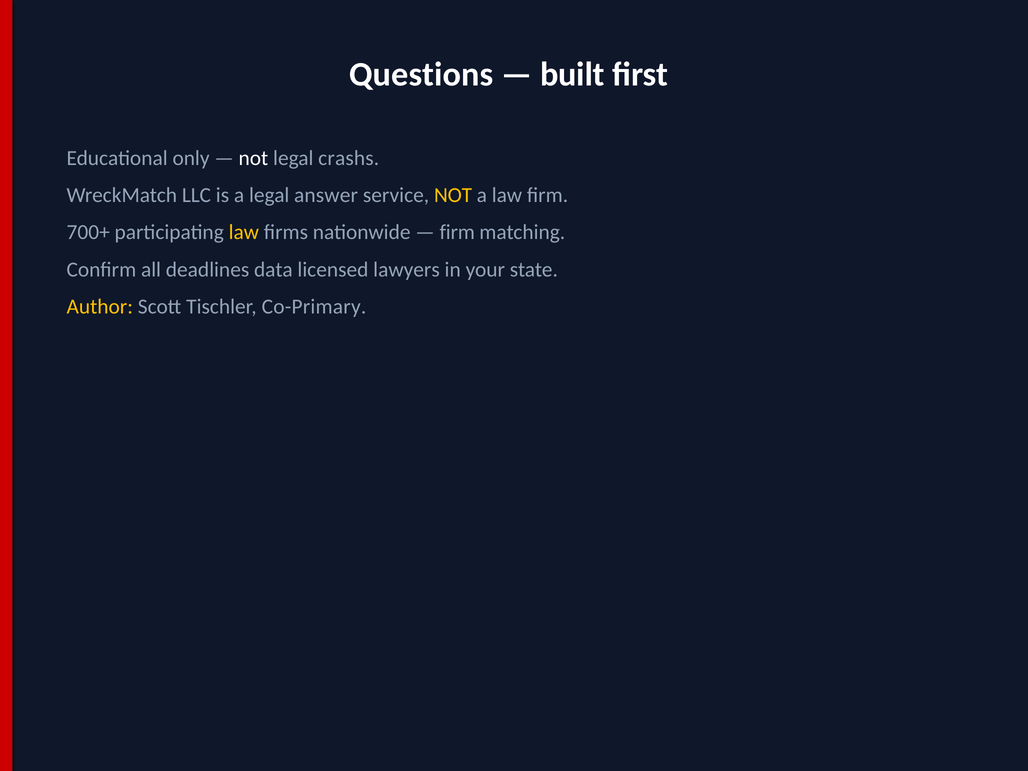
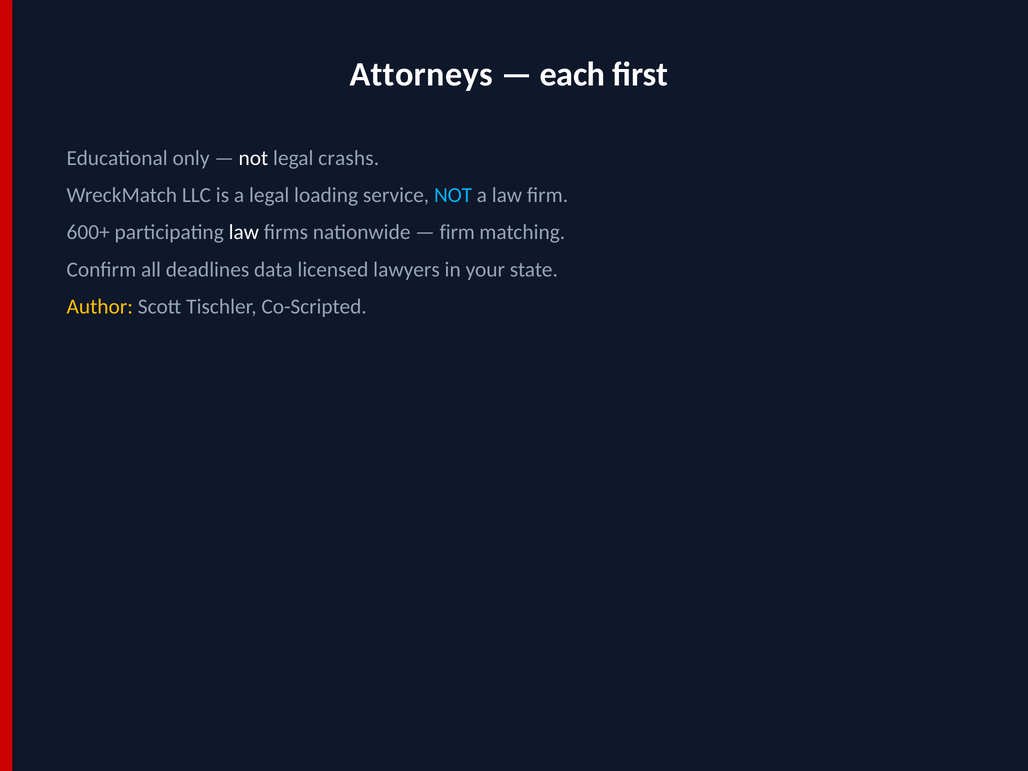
Questions: Questions -> Attorneys
built: built -> each
answer: answer -> loading
NOT at (453, 195) colour: yellow -> light blue
700+: 700+ -> 600+
law at (244, 232) colour: yellow -> white
Co-Primary: Co-Primary -> Co-Scripted
